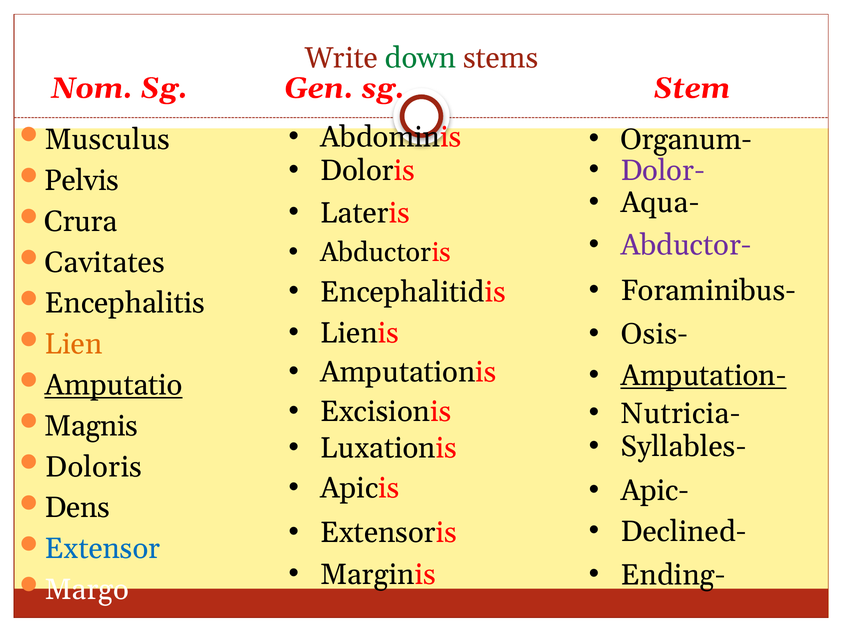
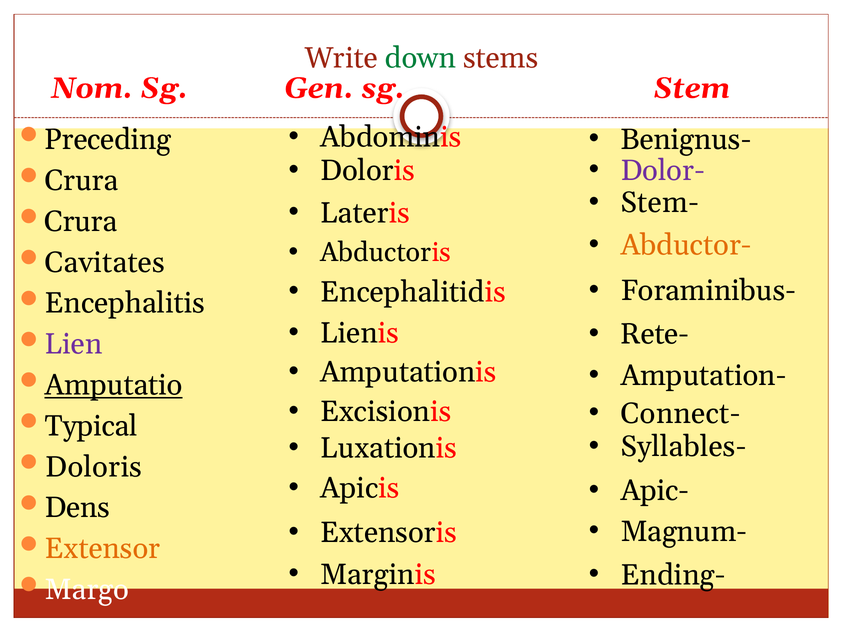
Organum-: Organum- -> Benignus-
Musculus: Musculus -> Preceding
Pelvis at (82, 181): Pelvis -> Crura
Aqua-: Aqua- -> Stem-
Abductor- colour: purple -> orange
Osis-: Osis- -> Rete-
Lien colour: orange -> purple
Amputation- underline: present -> none
Nutricia-: Nutricia- -> Connect-
Magnis: Magnis -> Typical
Declined-: Declined- -> Magnum-
Extensor colour: blue -> orange
